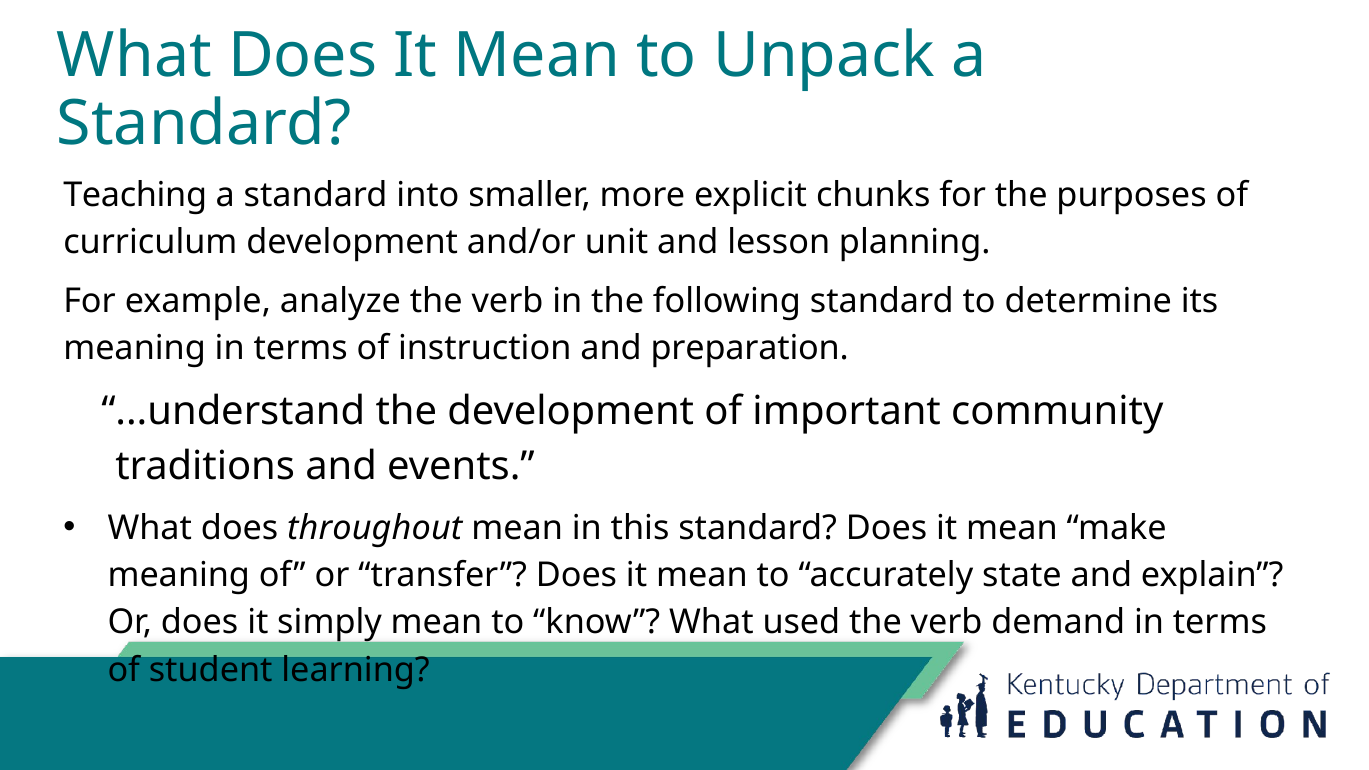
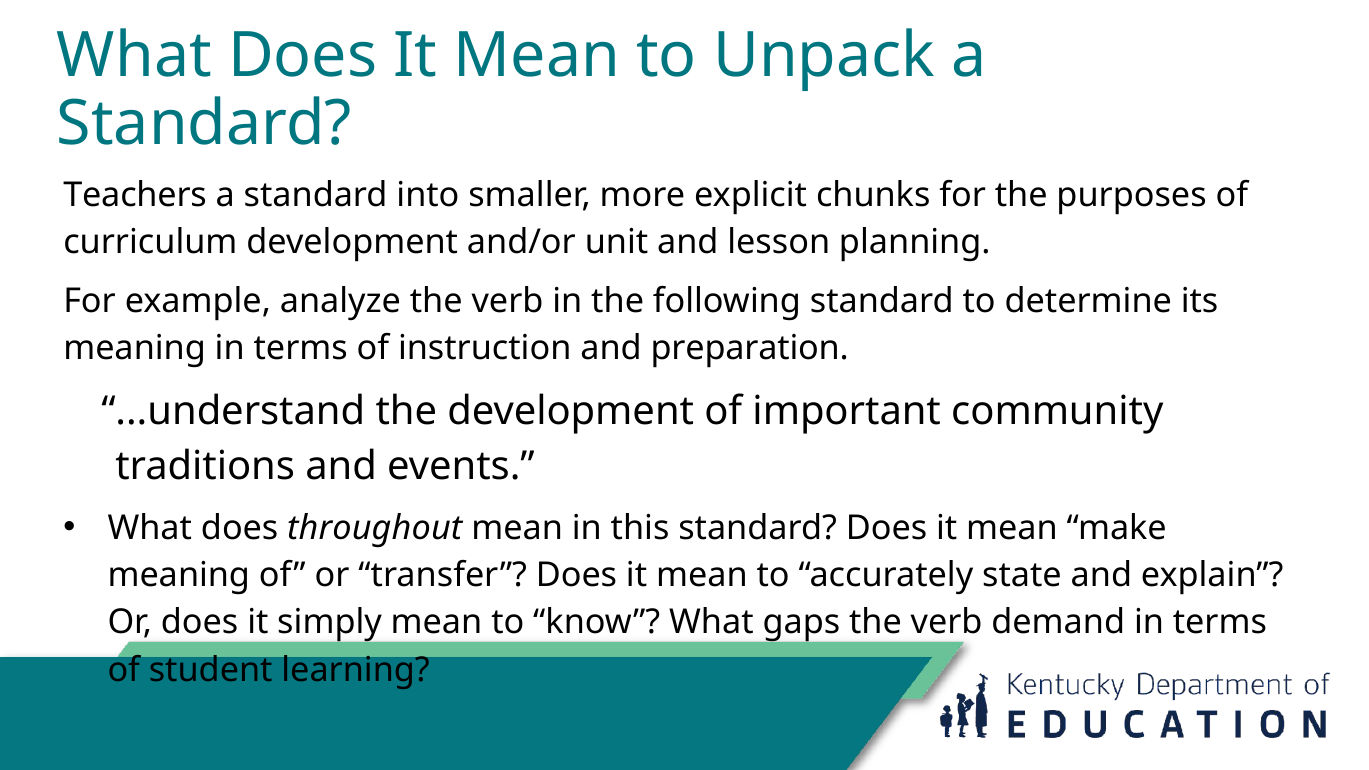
Teaching: Teaching -> Teachers
used: used -> gaps
